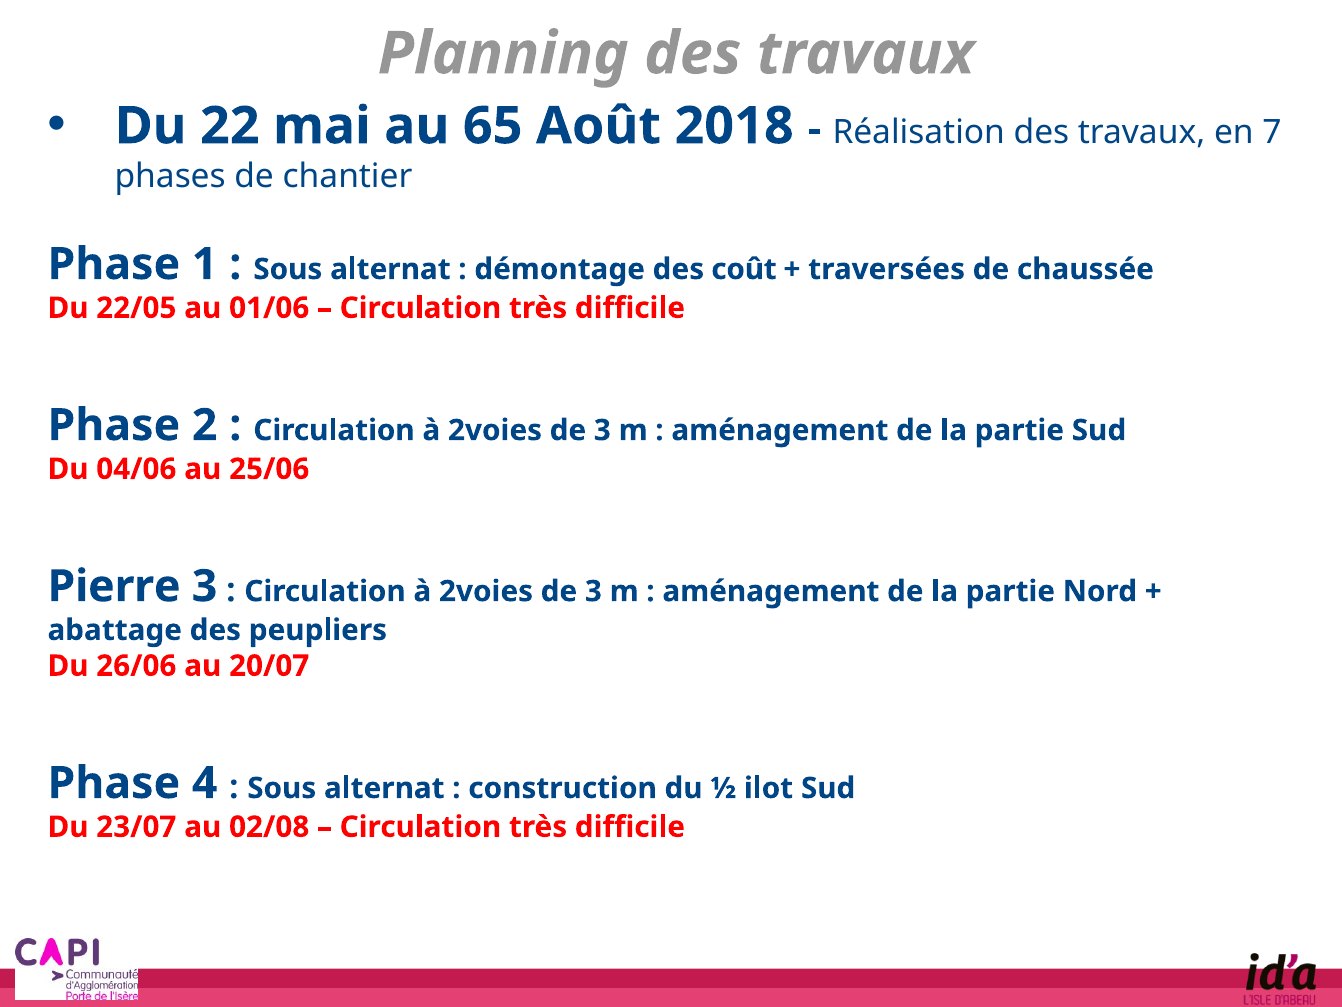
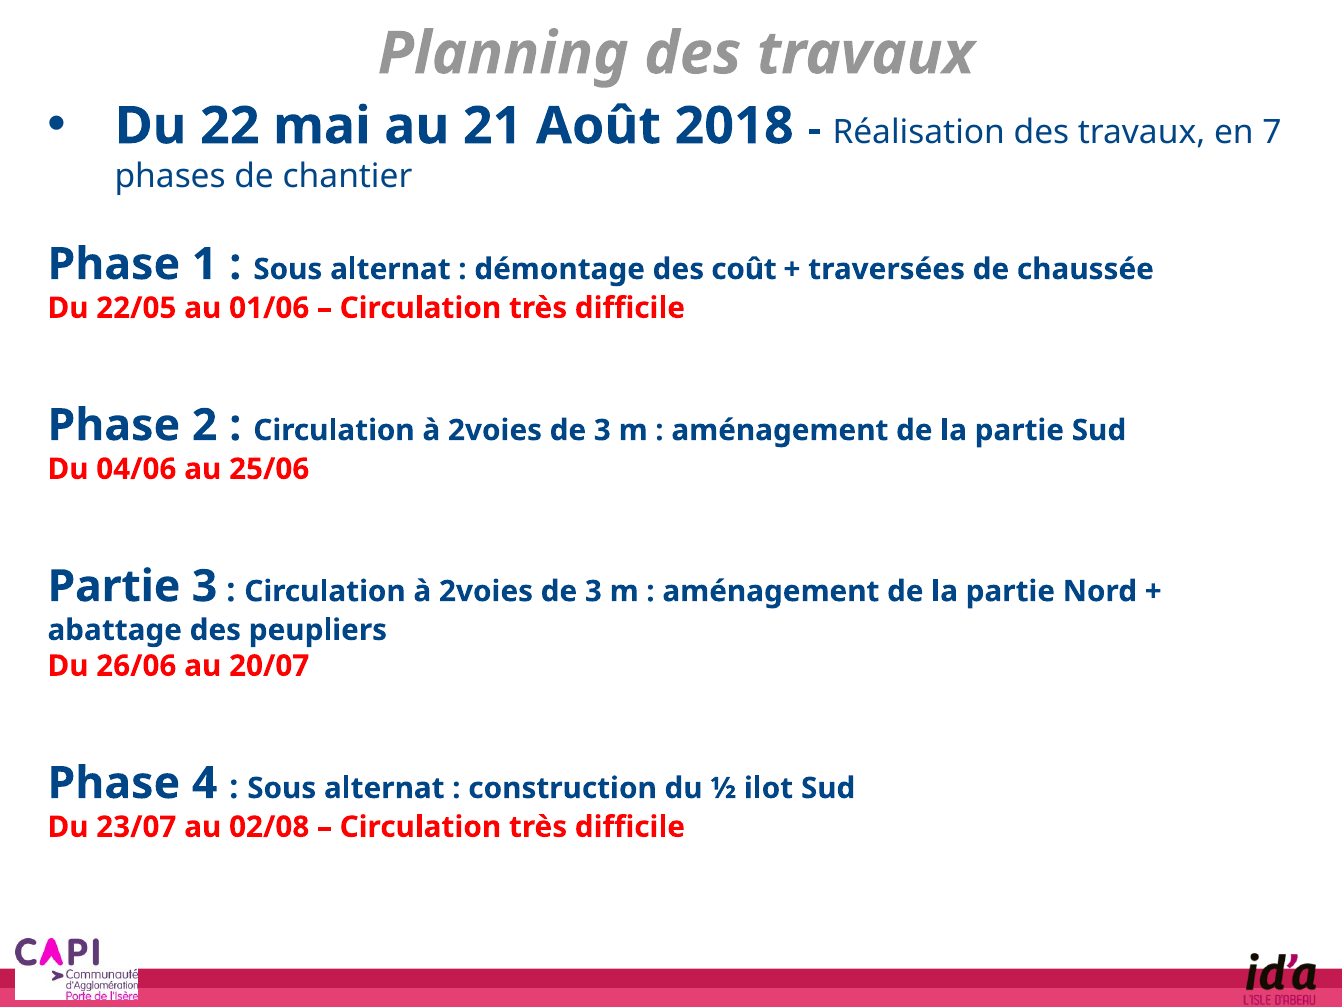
65: 65 -> 21
Pierre at (114, 586): Pierre -> Partie
